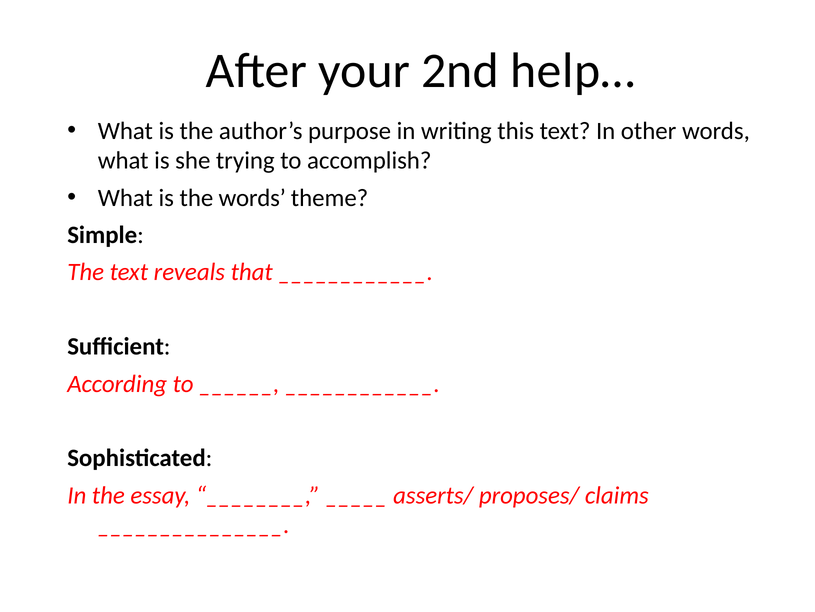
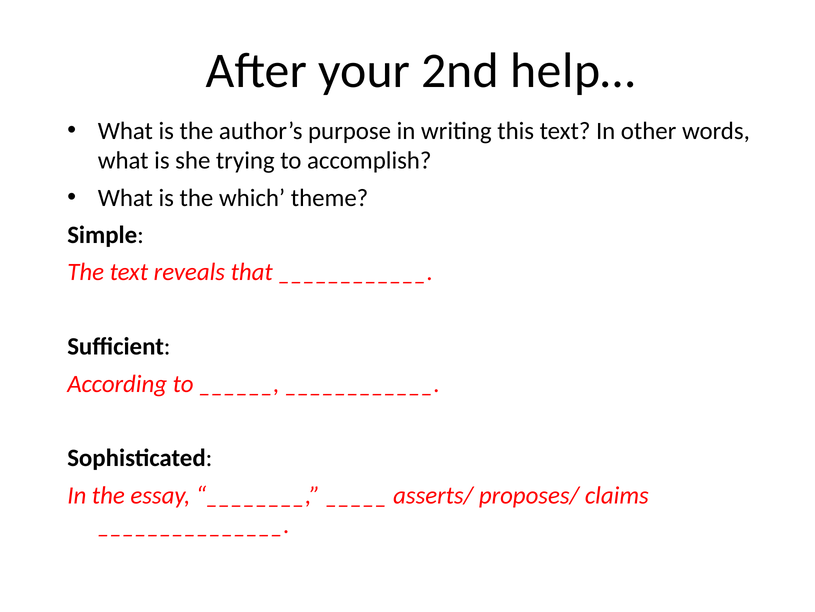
the words: words -> which
